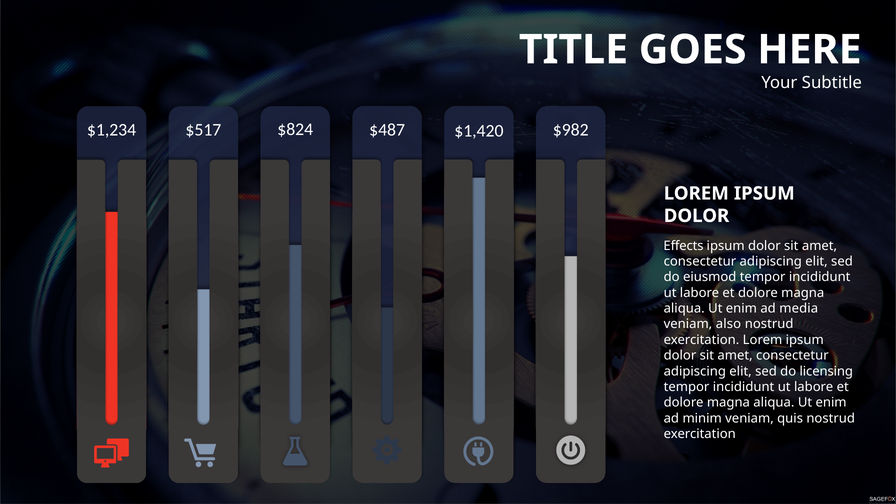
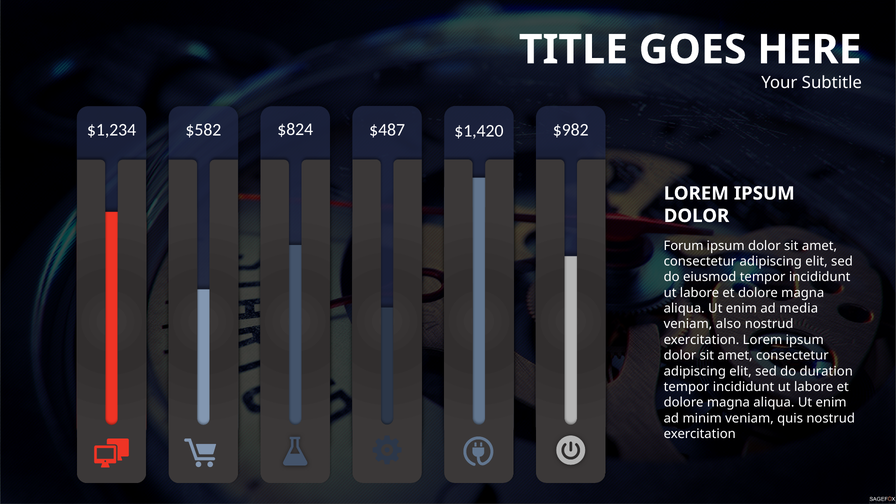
$517: $517 -> $582
Effects: Effects -> Forum
licensing: licensing -> duration
